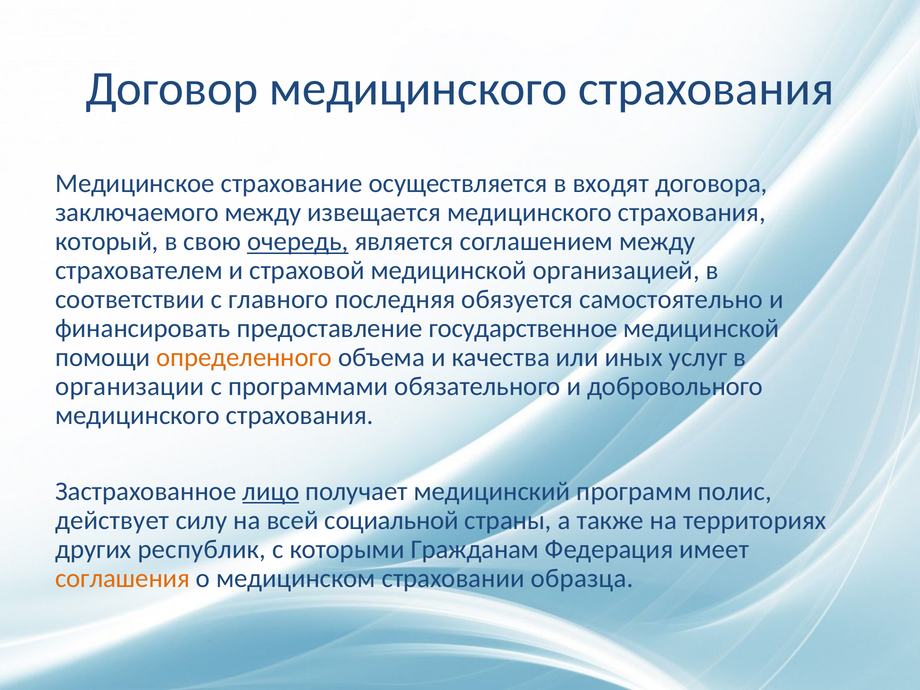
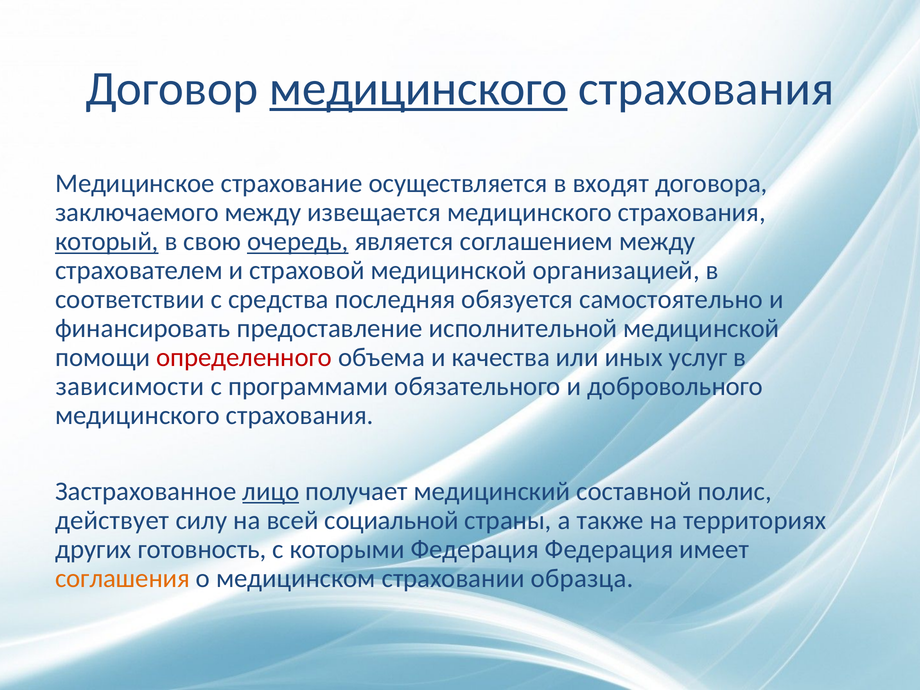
медицинского at (418, 89) underline: none -> present
который underline: none -> present
главного: главного -> средства
государственное: государственное -> исполнительной
определенного colour: orange -> red
организации: организации -> зависимости
программ: программ -> составной
республик: республик -> готовность
которыми Гражданам: Гражданам -> Федерация
